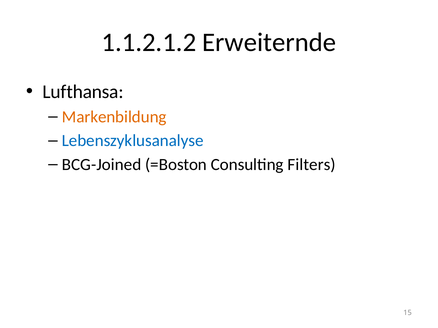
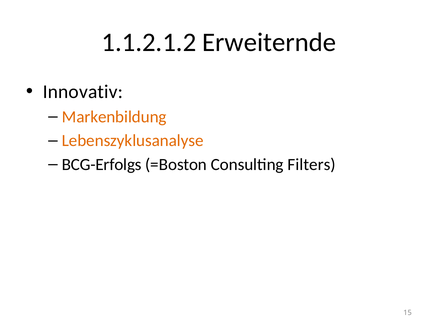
Lufthansa: Lufthansa -> Innovativ
Lebenszyklusanalyse colour: blue -> orange
BCG-Joined: BCG-Joined -> BCG-Erfolgs
